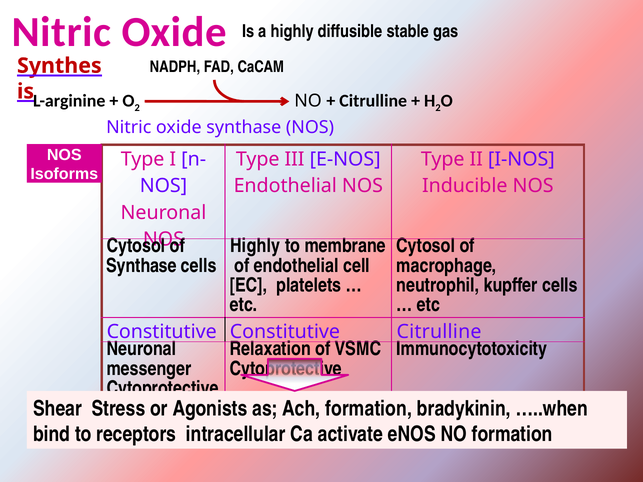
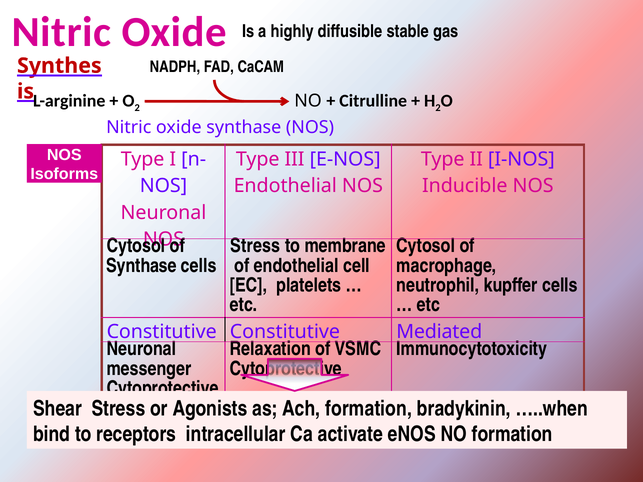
Highly at (255, 246): Highly -> Stress
Constitutive Citrulline: Citrulline -> Mediated
